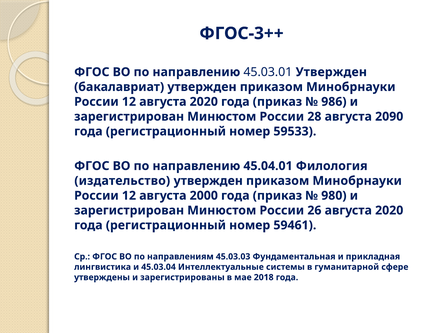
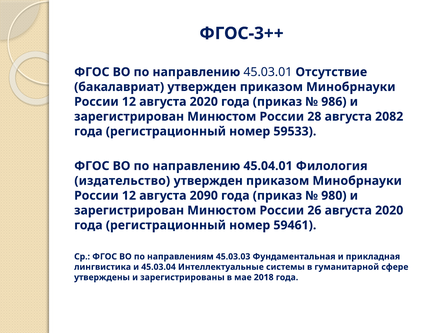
45.03.01 Утвержден: Утвержден -> Отсутствие
2090: 2090 -> 2082
2000: 2000 -> 2090
